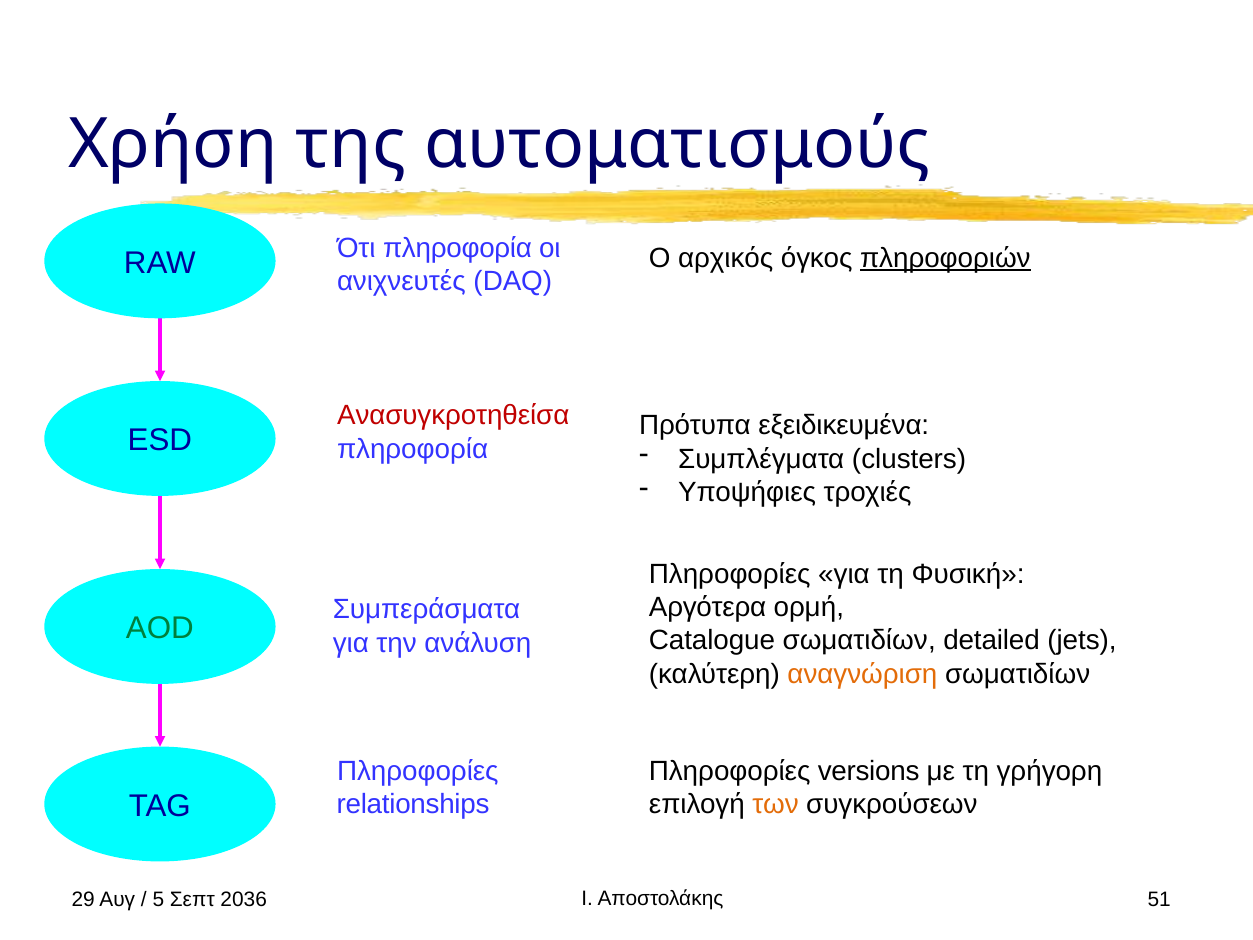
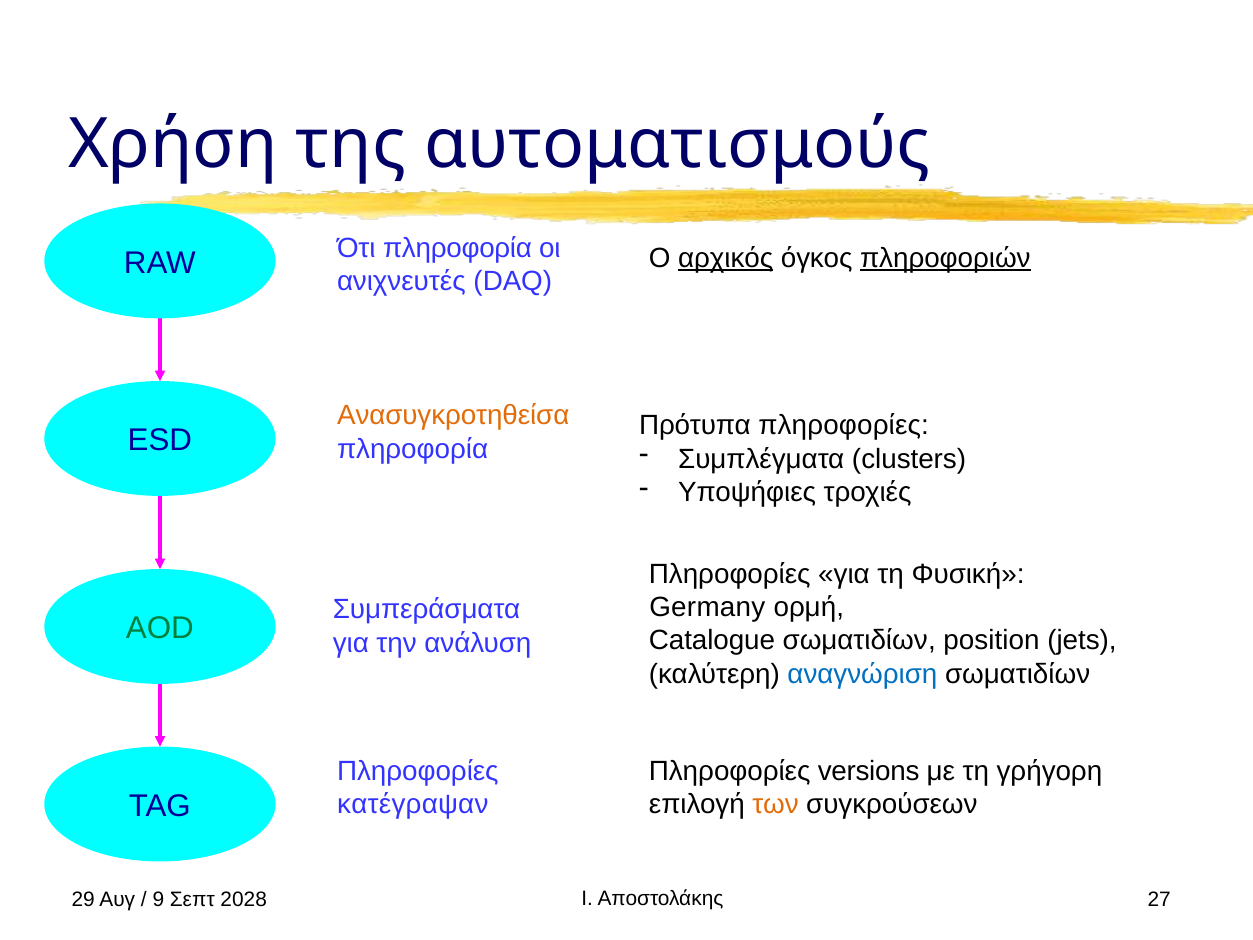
αρχικός underline: none -> present
Ανασυγκροτηθείσα colour: red -> orange
Πρότυπα εξειδικευμένα: εξειδικευμένα -> πληροφορίες
Αργότερα: Αργότερα -> Germany
detailed: detailed -> position
αναγνώριση colour: orange -> blue
relationships: relationships -> κατέγραψαν
5: 5 -> 9
2036: 2036 -> 2028
51: 51 -> 27
